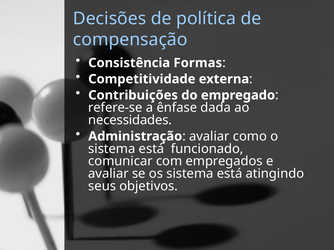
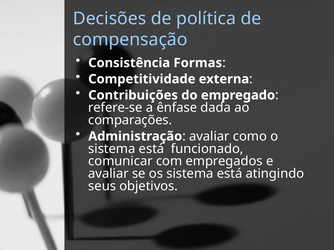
necessidades: necessidades -> comparações
